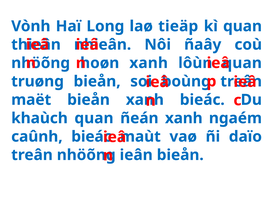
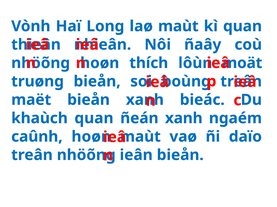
laø tieäp: tieäp -> maùt
xanh at (149, 63): xanh -> thích
lôùn quan: quan -> moät
caûnh bieác: bieác -> hoøn
